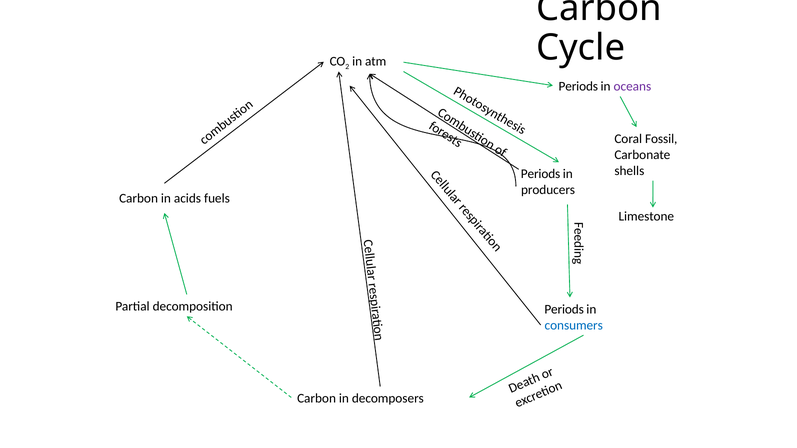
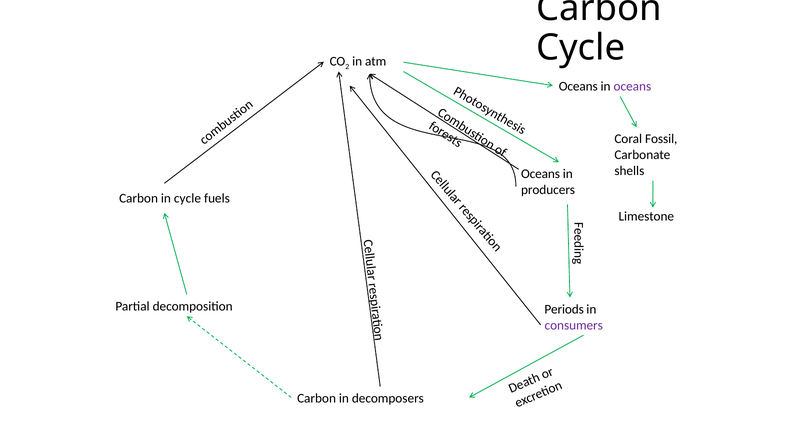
Periods at (578, 87): Periods -> Oceans
Periods at (541, 174): Periods -> Oceans
in acids: acids -> cycle
consumers colour: blue -> purple
